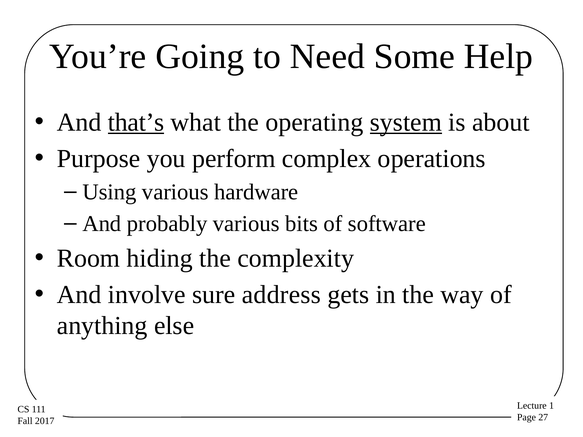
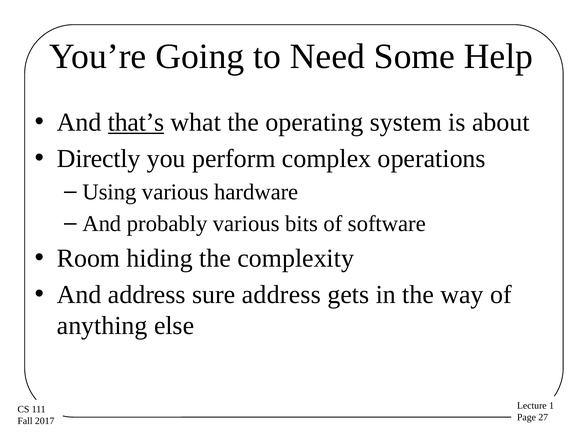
system underline: present -> none
Purpose: Purpose -> Directly
And involve: involve -> address
